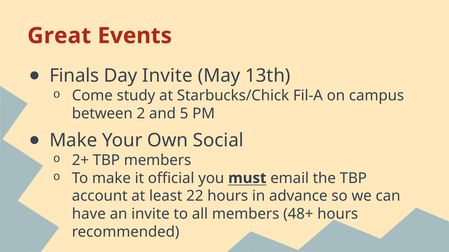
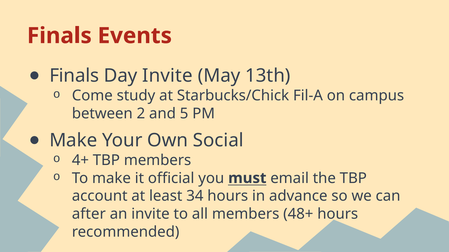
Great at (59, 36): Great -> Finals
2+: 2+ -> 4+
22: 22 -> 34
have: have -> after
